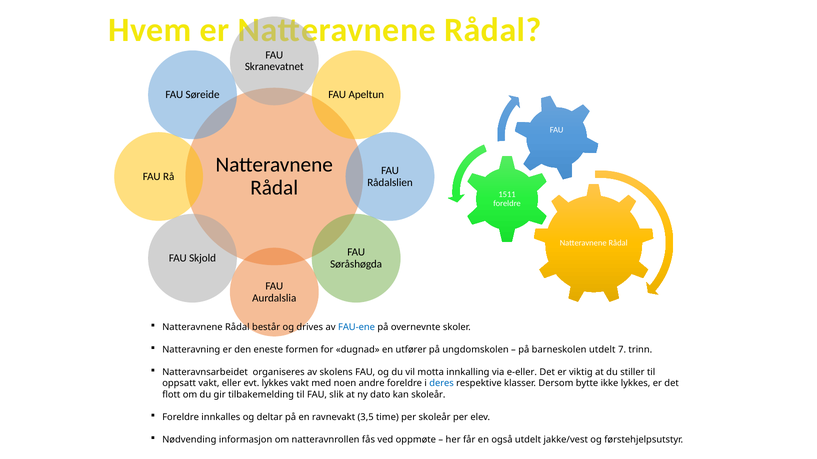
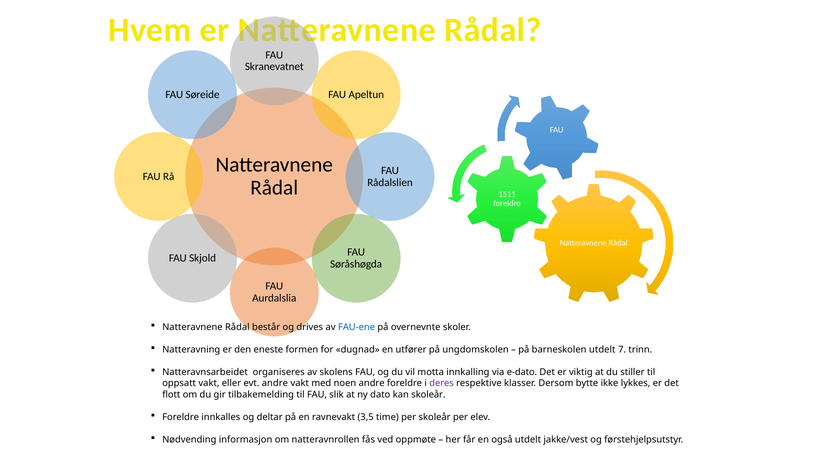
e-eller: e-eller -> e-dato
evt lykkes: lykkes -> andre
deres colour: blue -> purple
